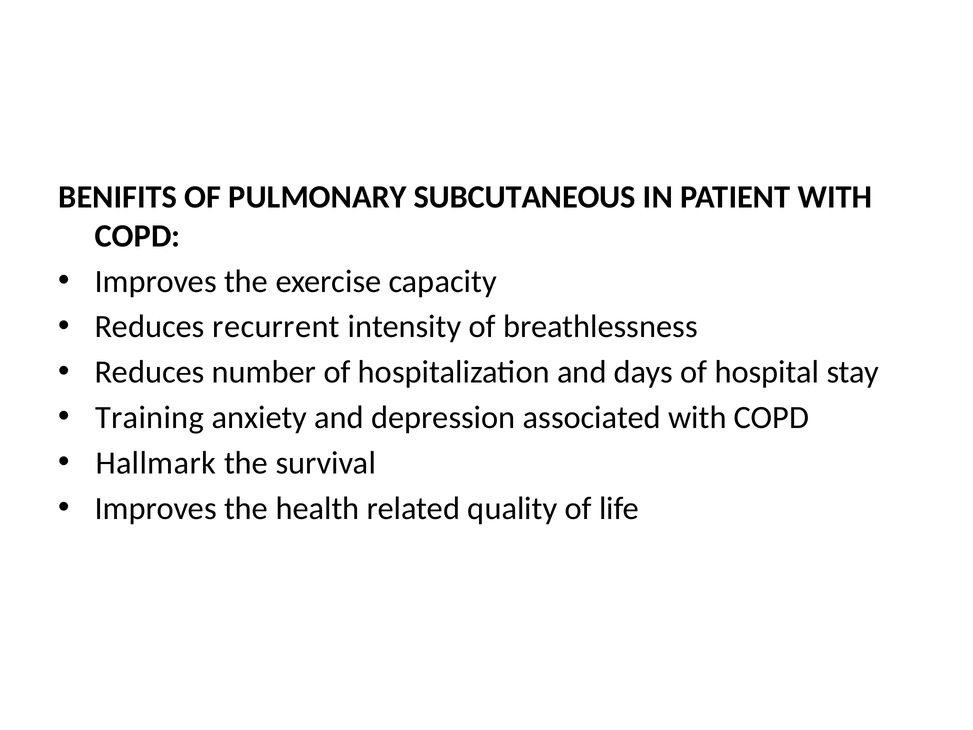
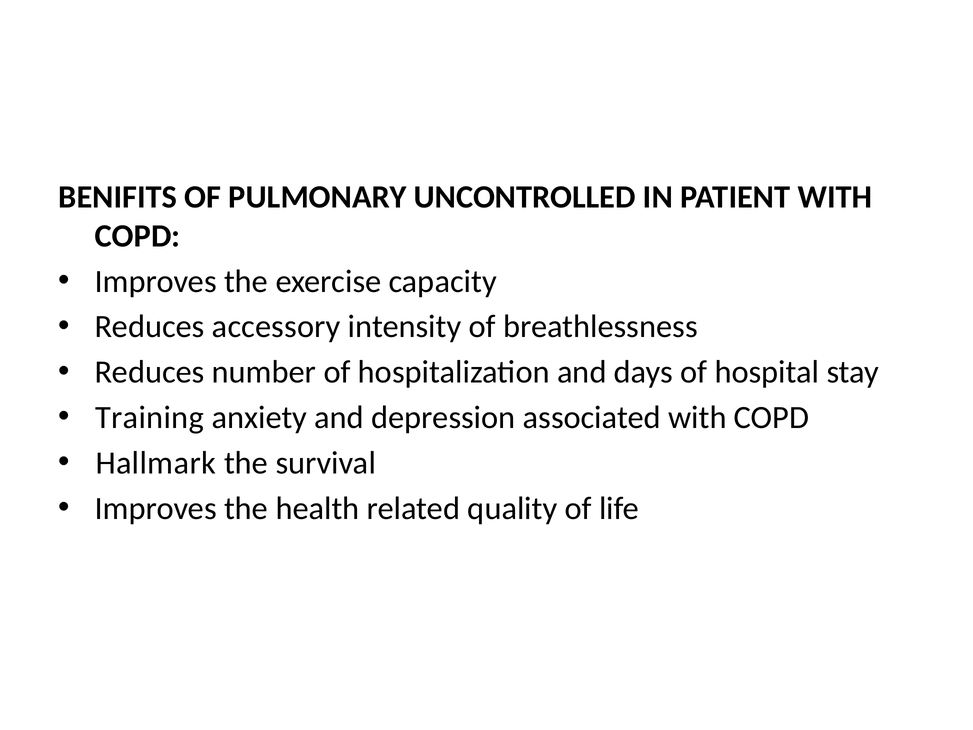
SUBCUTANEOUS: SUBCUTANEOUS -> UNCONTROLLED
recurrent: recurrent -> accessory
